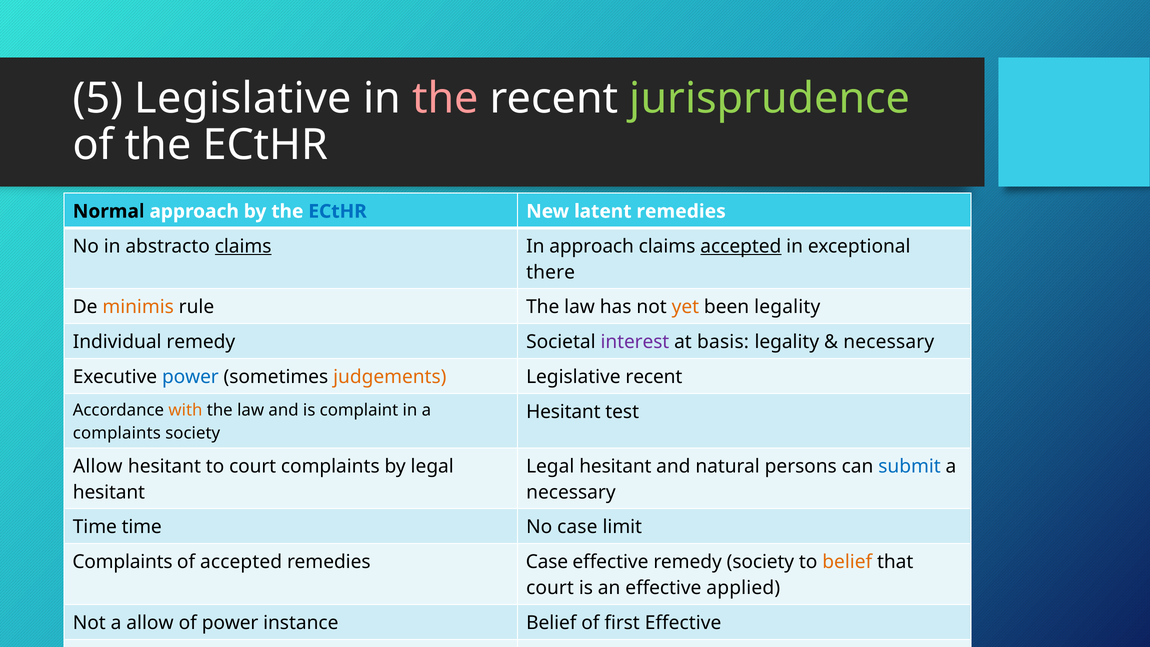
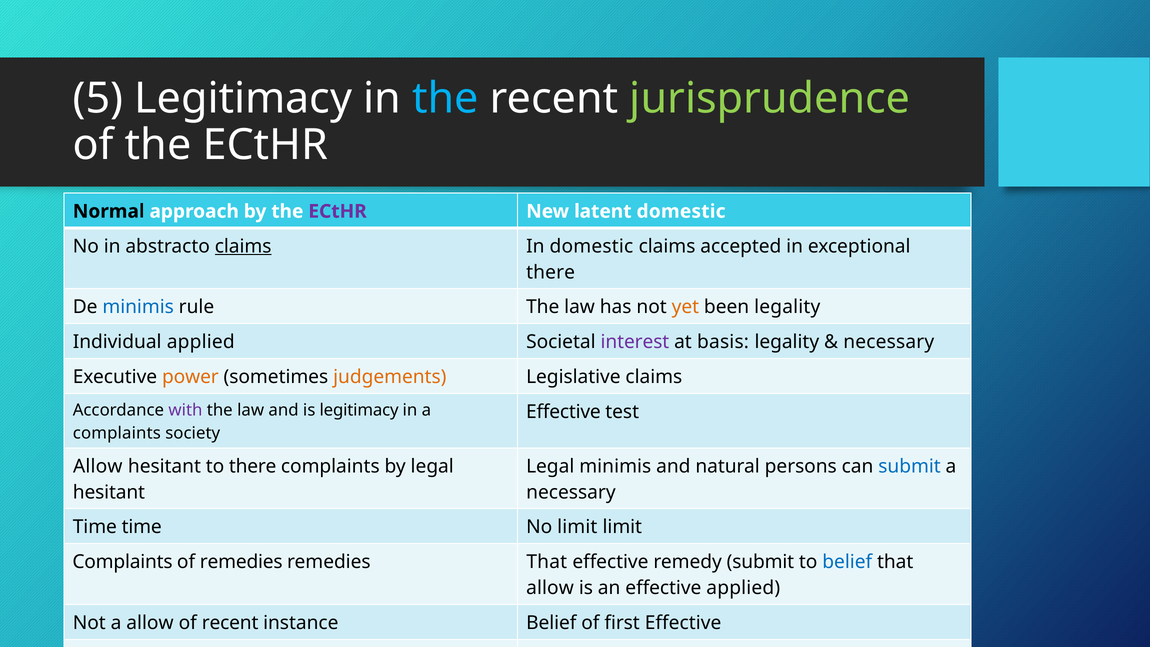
5 Legislative: Legislative -> Legitimacy
the at (445, 98) colour: pink -> light blue
ECtHR at (338, 211) colour: blue -> purple
latent remedies: remedies -> domestic
In approach: approach -> domestic
accepted at (741, 246) underline: present -> none
minimis at (138, 307) colour: orange -> blue
Individual remedy: remedy -> applied
power at (190, 377) colour: blue -> orange
Legislative recent: recent -> claims
with colour: orange -> purple
is complaint: complaint -> legitimacy
Hesitant at (563, 412): Hesitant -> Effective
to court: court -> there
hesitant at (615, 466): hesitant -> minimis
No case: case -> limit
of accepted: accepted -> remedies
remedies Case: Case -> That
remedy society: society -> submit
belief at (847, 562) colour: orange -> blue
court at (550, 588): court -> allow
of power: power -> recent
